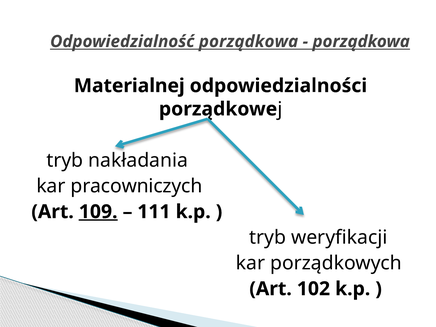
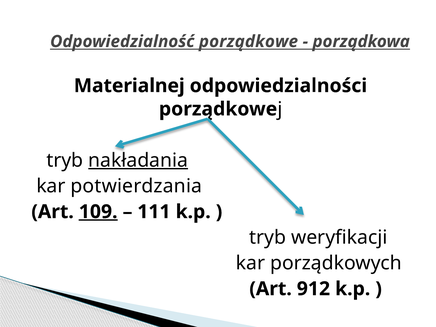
Odpowiedzialność porządkowa: porządkowa -> porządkowe
nakładania underline: none -> present
pracowniczych: pracowniczych -> potwierdzania
102: 102 -> 912
